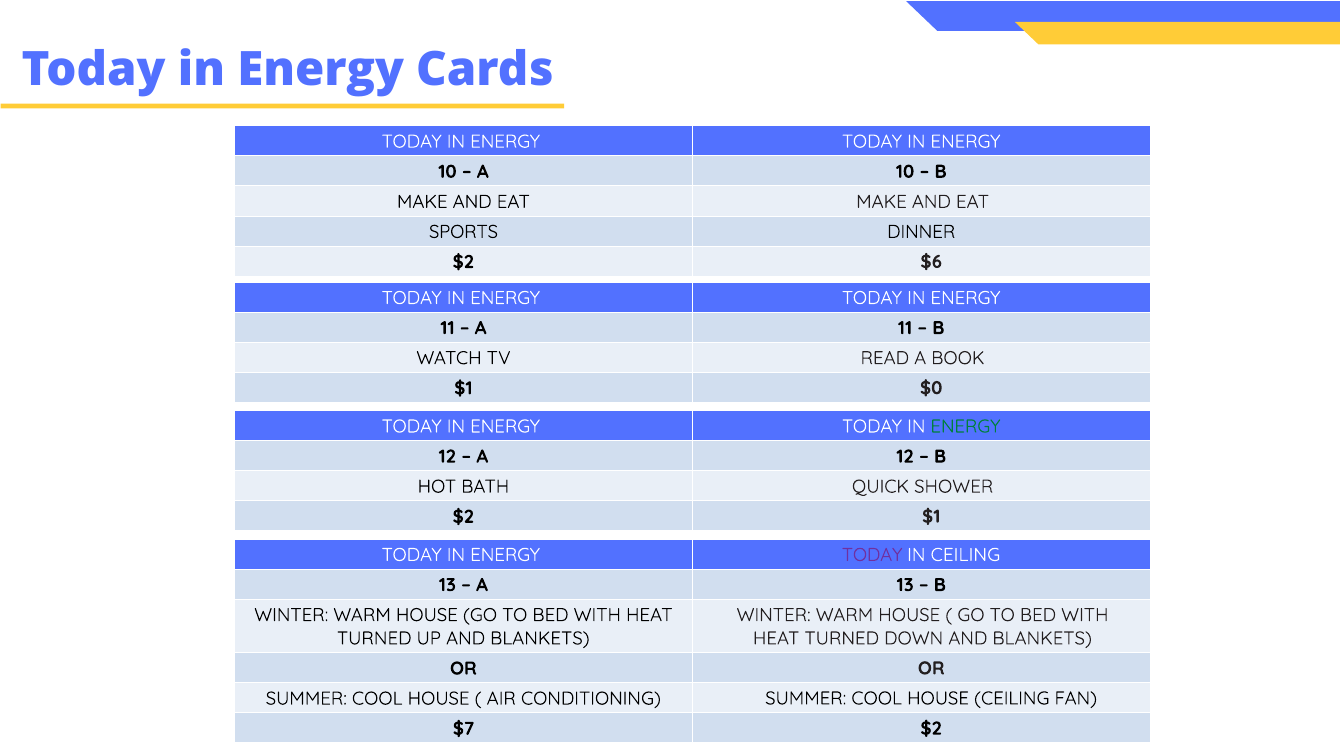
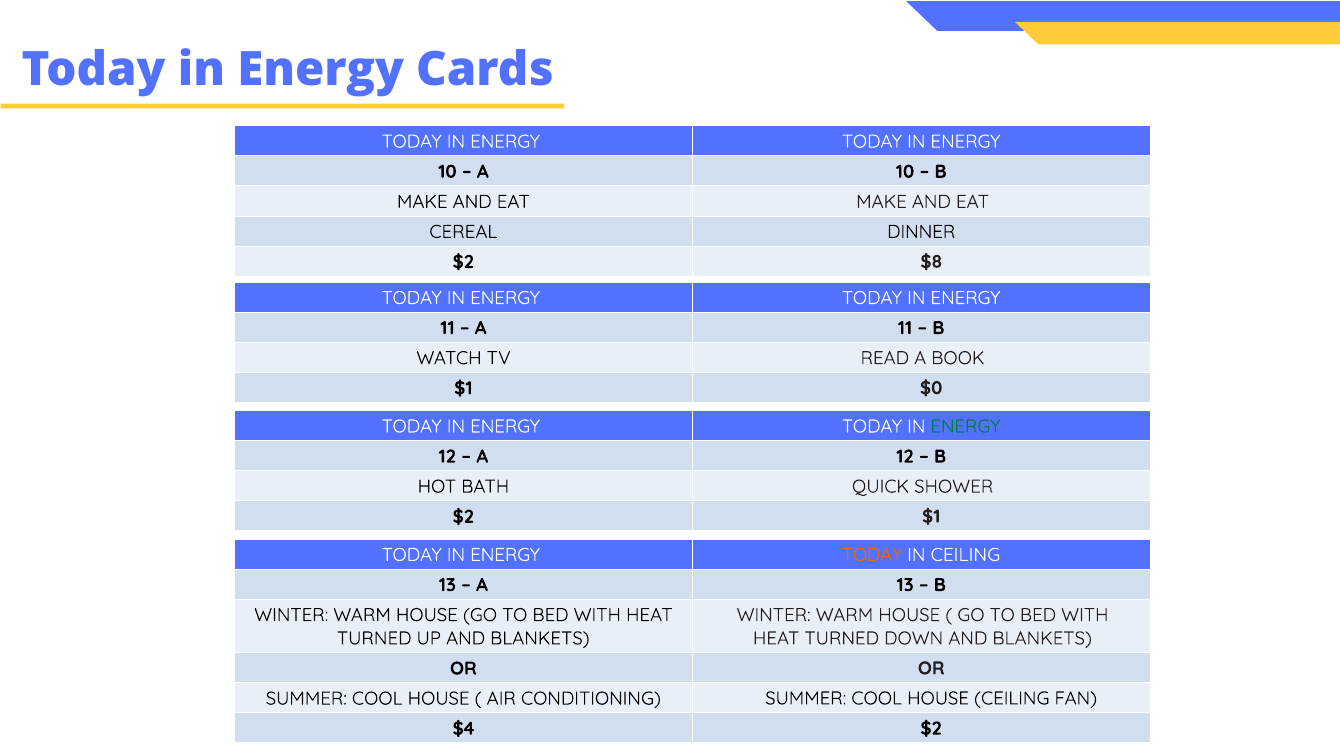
SPORTS: SPORTS -> CEREAL
$6: $6 -> $8
TODAY at (872, 555) colour: purple -> orange
$7: $7 -> $4
